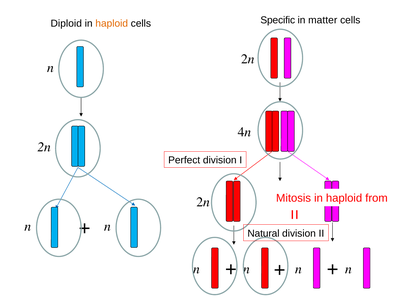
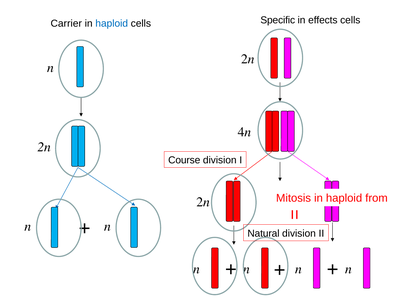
matter: matter -> effects
Diploid: Diploid -> Carrier
haploid at (112, 23) colour: orange -> blue
Perfect: Perfect -> Course
